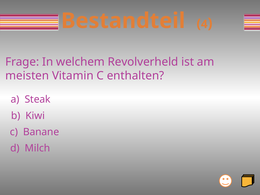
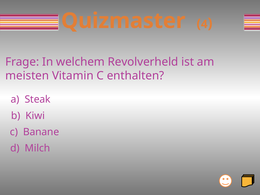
Bestandteil: Bestandteil -> Quizmaster
